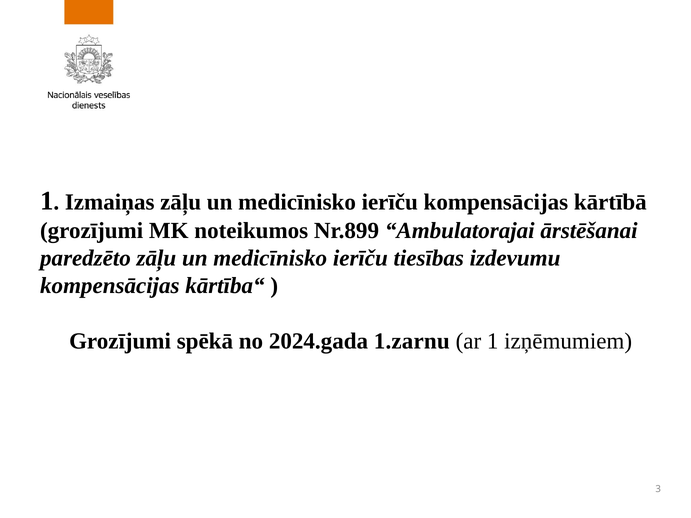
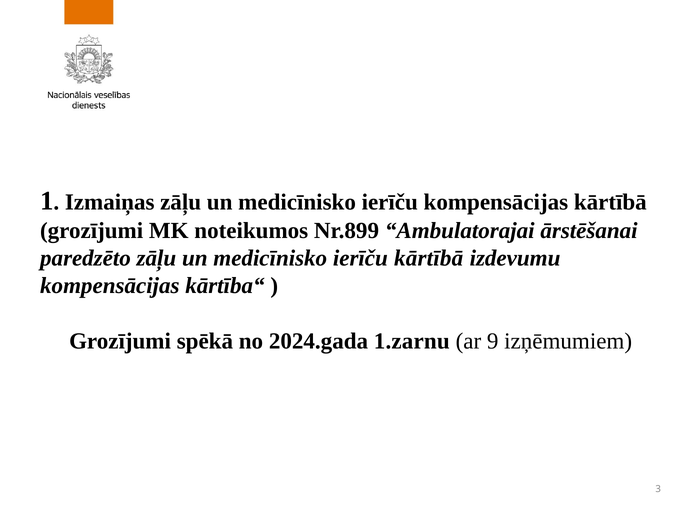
ierīču tiesības: tiesības -> kārtībā
ar 1: 1 -> 9
